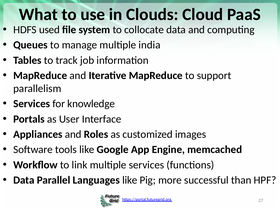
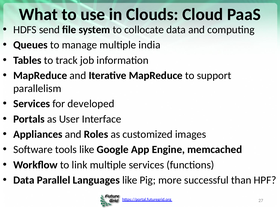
used: used -> send
knowledge: knowledge -> developed
